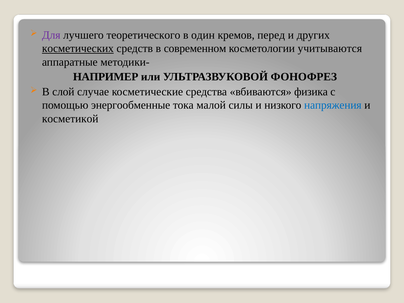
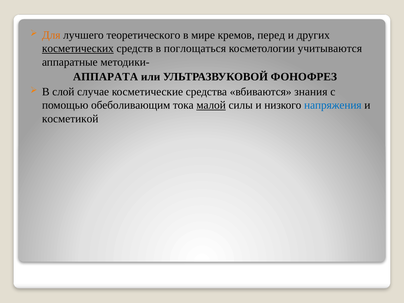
Для colour: purple -> orange
один: один -> мире
современном: современном -> поглощаться
НАПРИМЕР: НАПРИМЕР -> АППАРАТА
физика: физика -> знания
энергообменные: энергообменные -> обеболивающим
малой underline: none -> present
